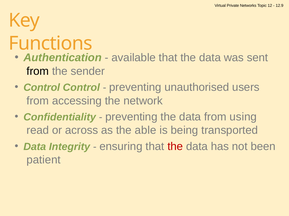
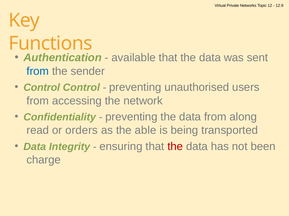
from at (38, 71) colour: black -> blue
using: using -> along
across: across -> orders
patient: patient -> charge
